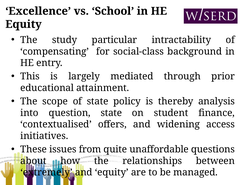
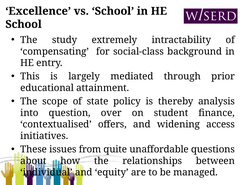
Equity at (23, 24): Equity -> School
particular: particular -> extremely
question state: state -> over
extremely: extremely -> individual
